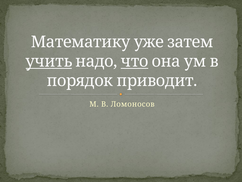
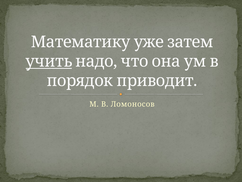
что underline: present -> none
